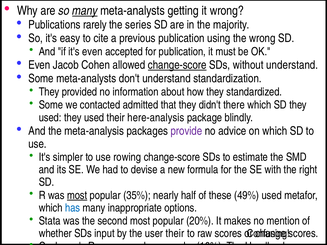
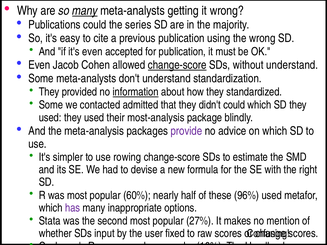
Publications rarely: rarely -> could
information underline: none -> present
didn't there: there -> could
here-analysis: here-analysis -> most-analysis
most at (77, 196) underline: present -> none
35%: 35% -> 60%
49%: 49% -> 96%
has colour: blue -> purple
20%: 20% -> 27%
user their: their -> fixed
